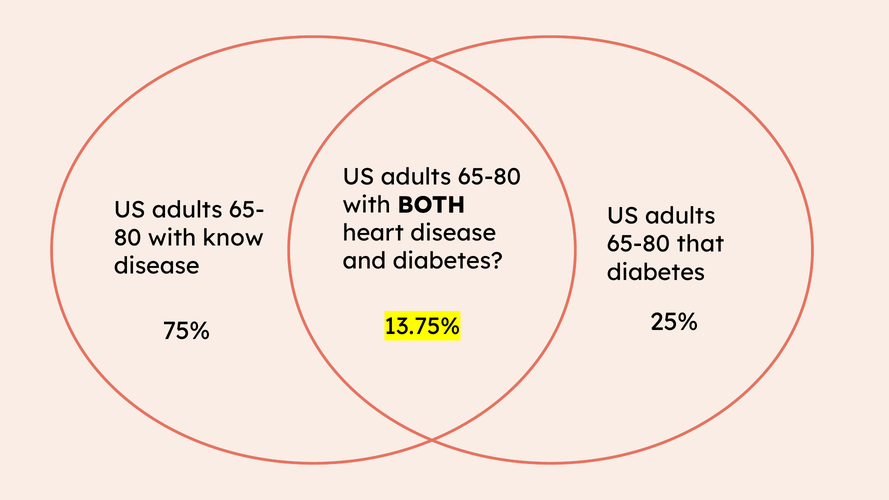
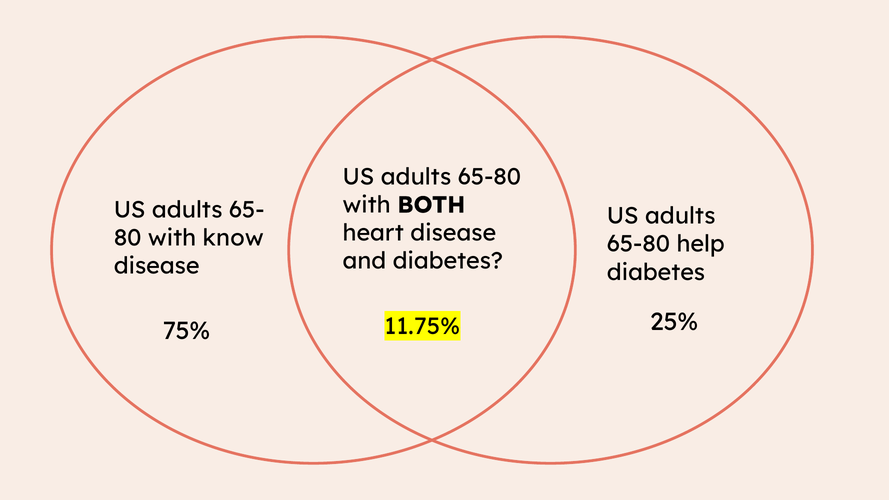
that: that -> help
13.75%: 13.75% -> 11.75%
